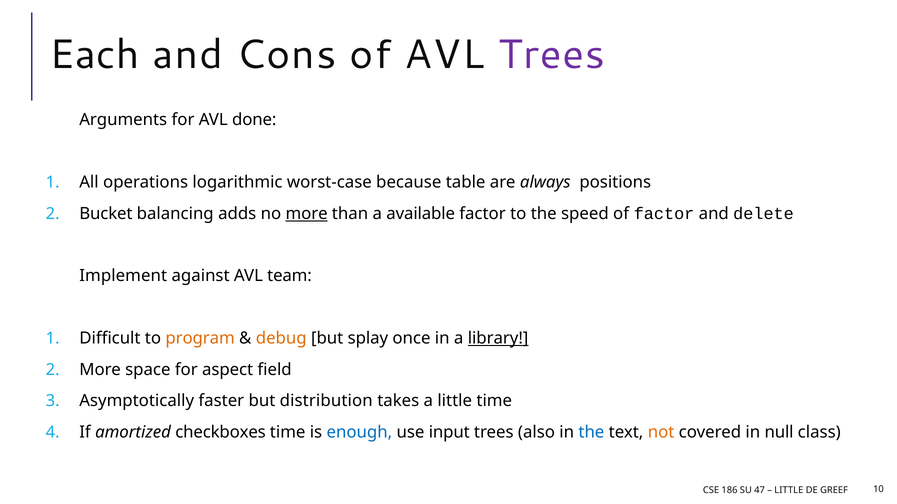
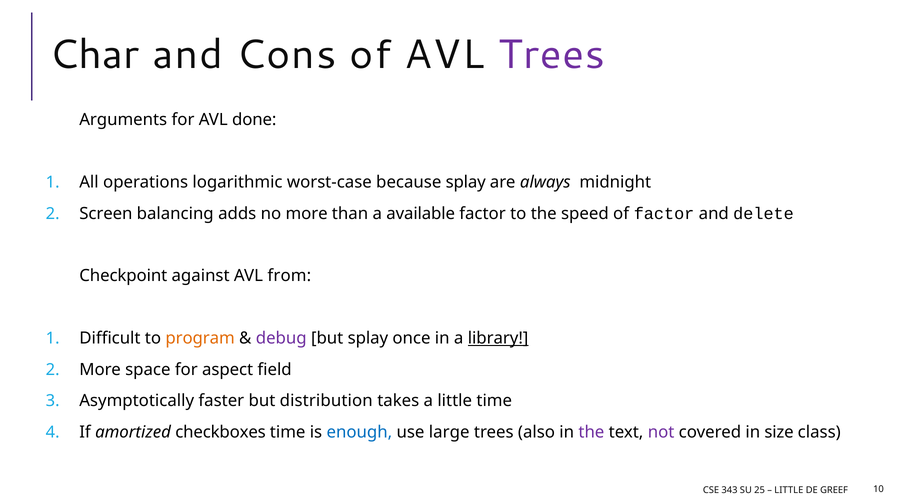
Each: Each -> Char
because table: table -> splay
positions: positions -> midnight
Bucket: Bucket -> Screen
more at (307, 214) underline: present -> none
Implement: Implement -> Checkpoint
team: team -> from
debug colour: orange -> purple
input: input -> large
the at (591, 433) colour: blue -> purple
not colour: orange -> purple
null: null -> size
186: 186 -> 343
47: 47 -> 25
